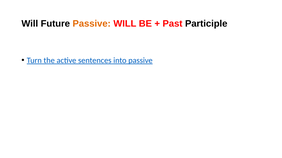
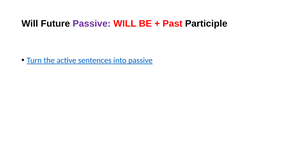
Passive at (92, 24) colour: orange -> purple
